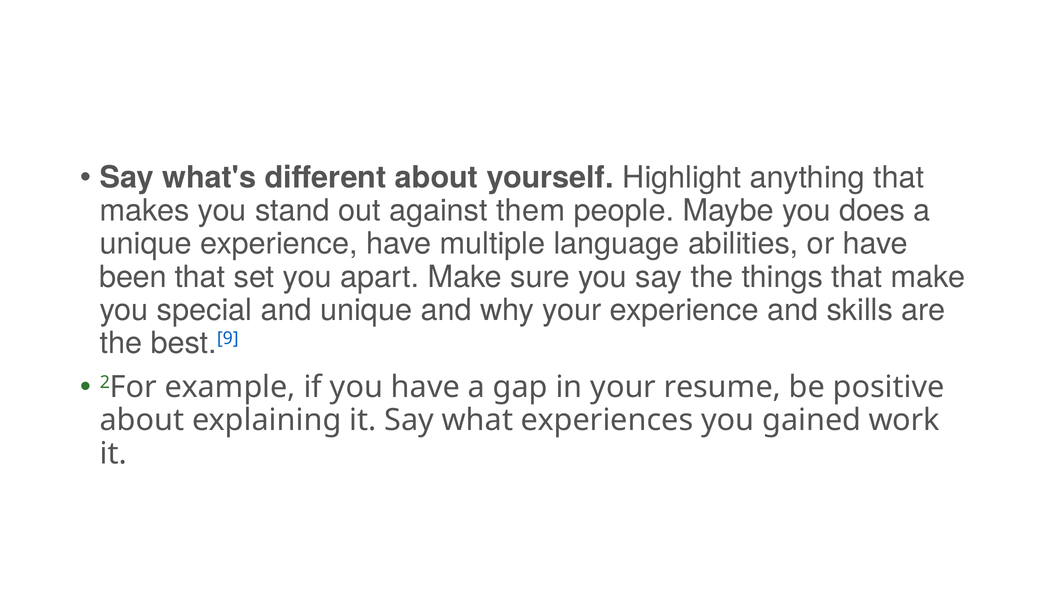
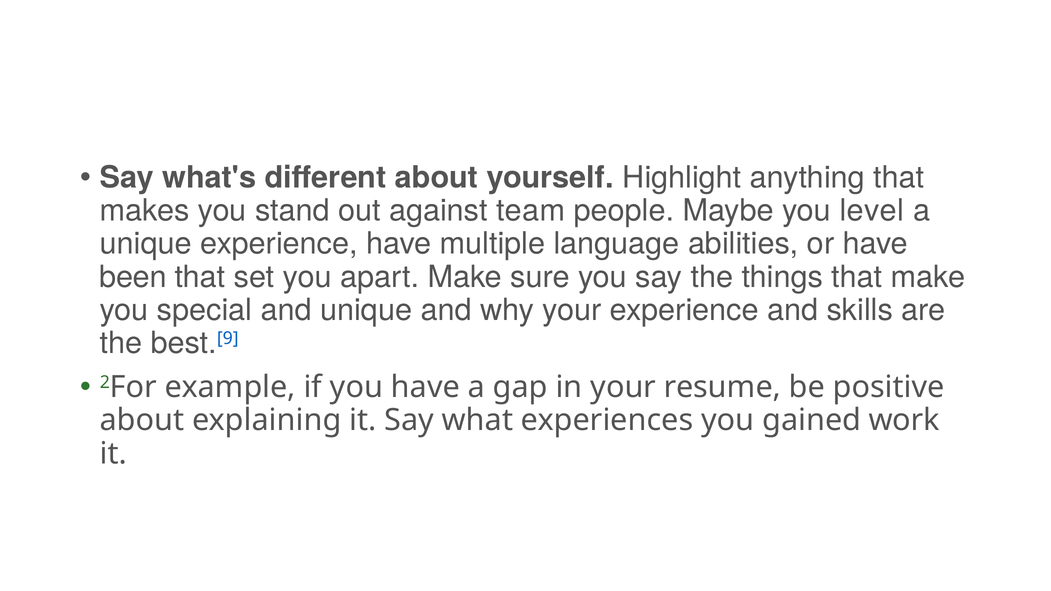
them: them -> team
does: does -> level
